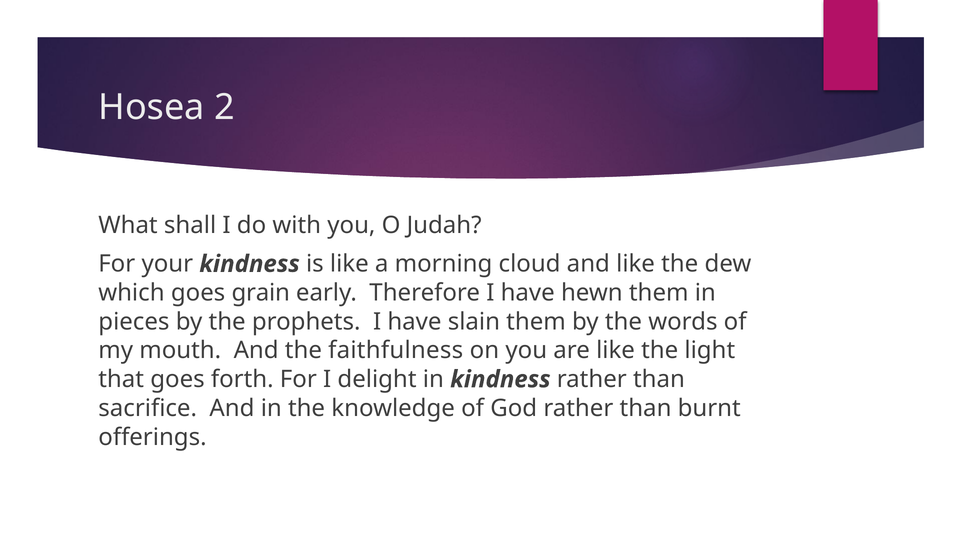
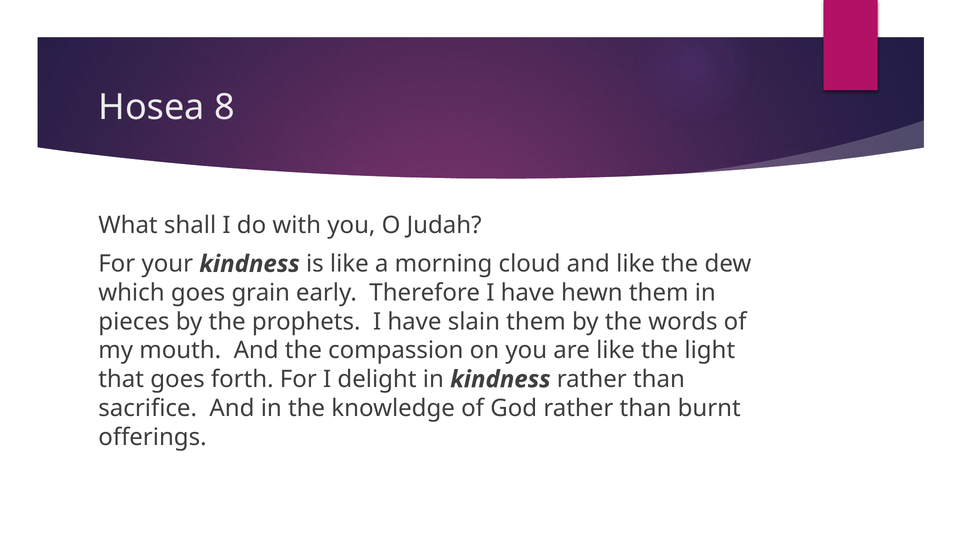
2: 2 -> 8
faithfulness: faithfulness -> compassion
